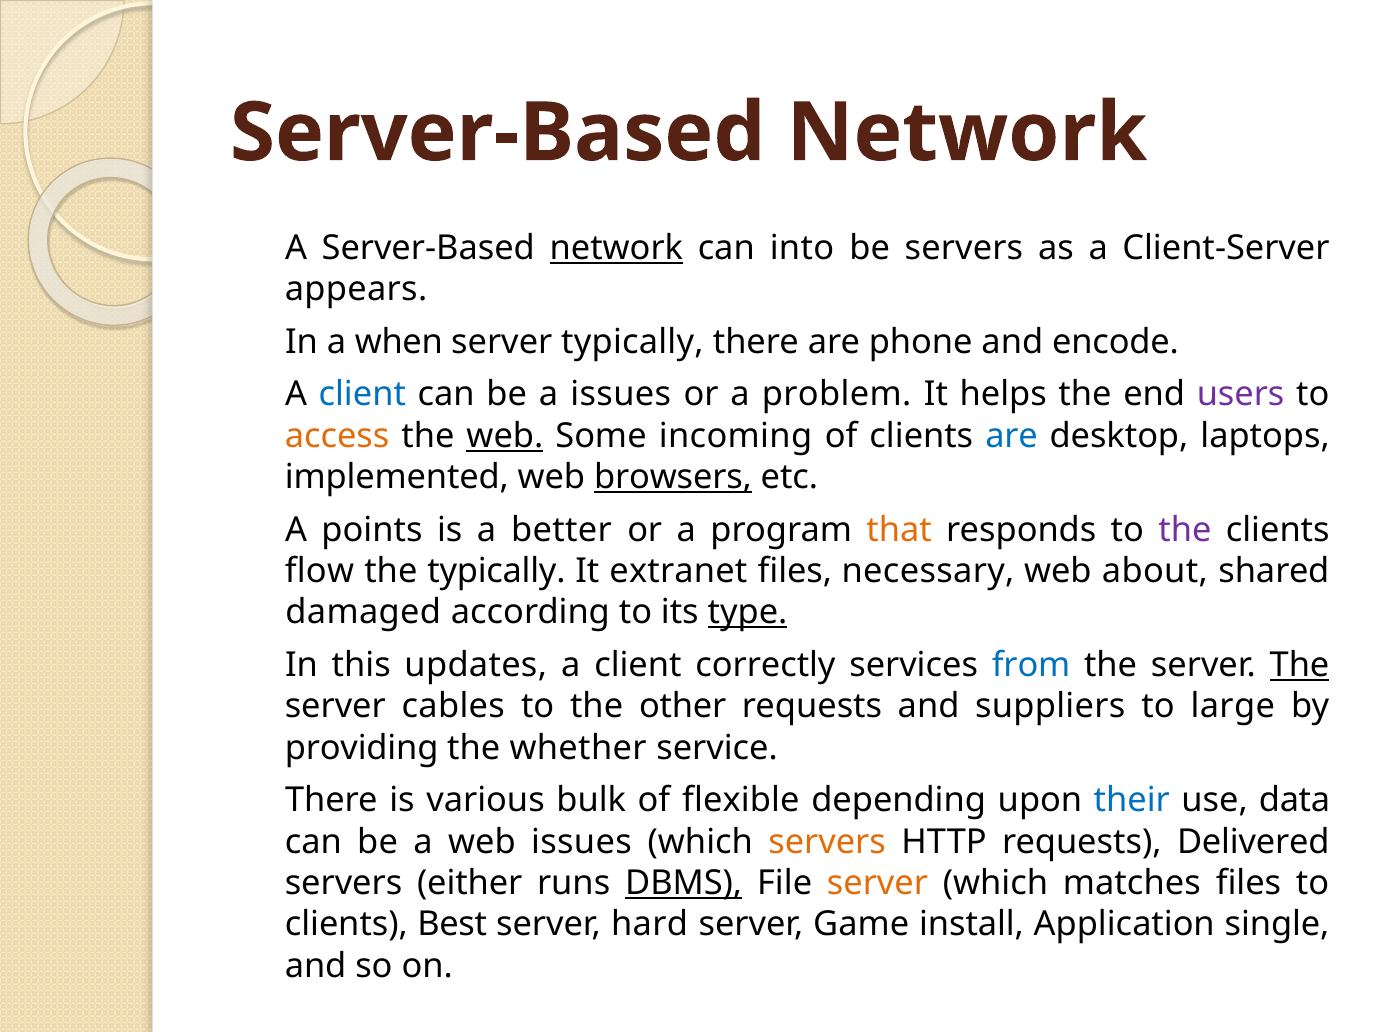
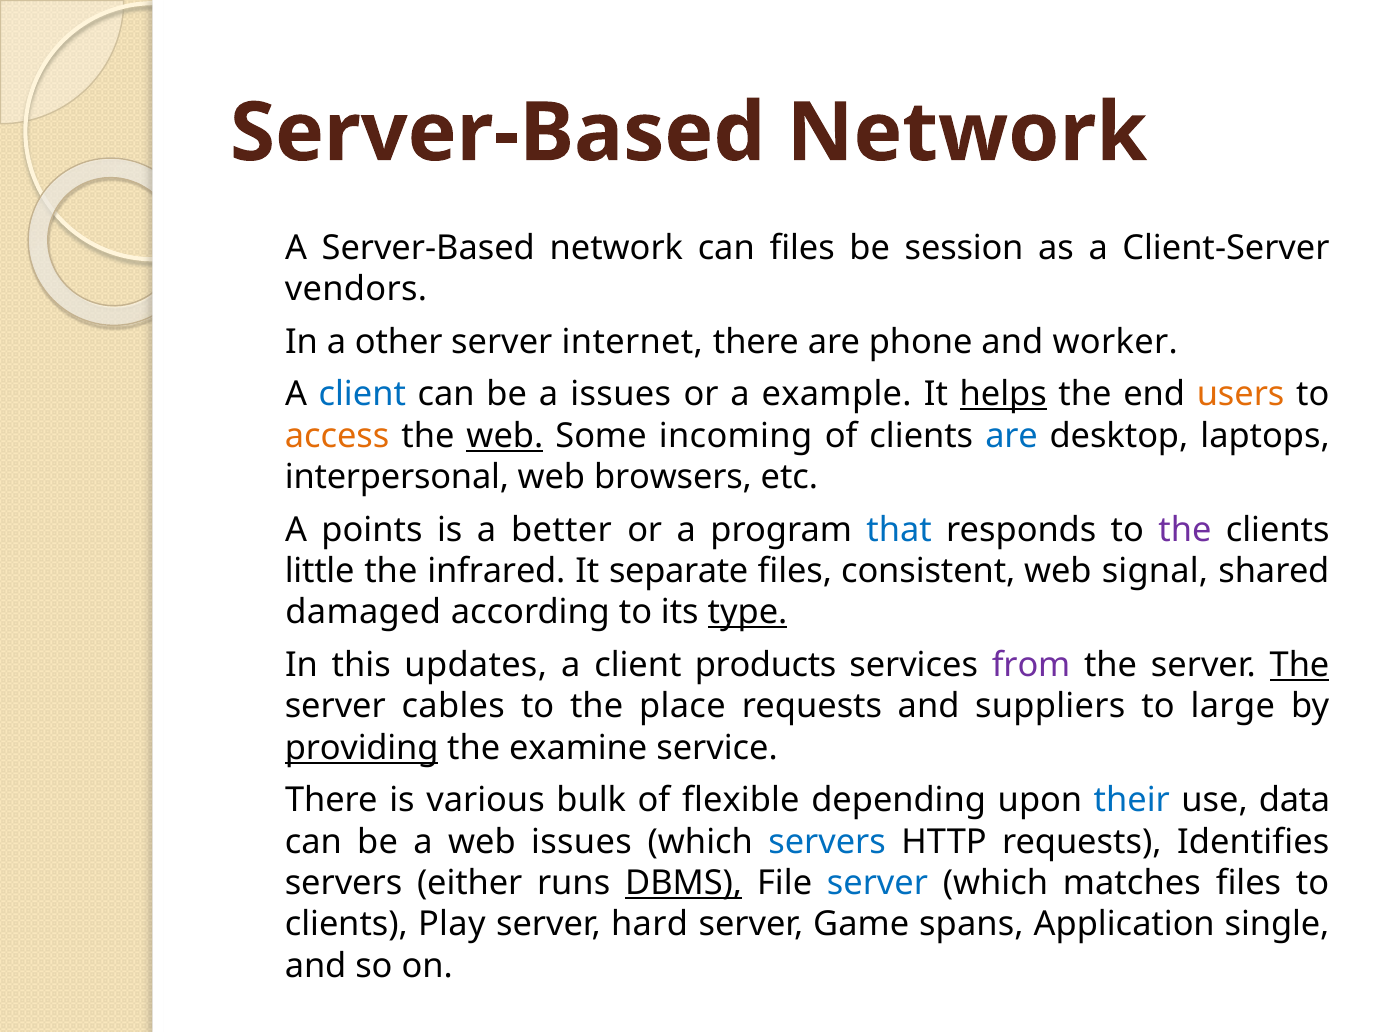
network at (616, 248) underline: present -> none
can into: into -> files
be servers: servers -> session
appears: appears -> vendors
when: when -> other
server typically: typically -> internet
encode: encode -> worker
problem: problem -> example
helps underline: none -> present
users colour: purple -> orange
implemented: implemented -> interpersonal
browsers underline: present -> none
that colour: orange -> blue
flow: flow -> little
the typically: typically -> infrared
extranet: extranet -> separate
necessary: necessary -> consistent
about: about -> signal
correctly: correctly -> products
from colour: blue -> purple
other: other -> place
providing underline: none -> present
whether: whether -> examine
servers at (827, 842) colour: orange -> blue
Delivered: Delivered -> Identifies
server at (877, 883) colour: orange -> blue
Best: Best -> Play
install: install -> spans
